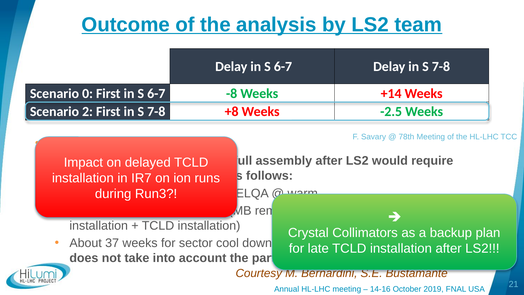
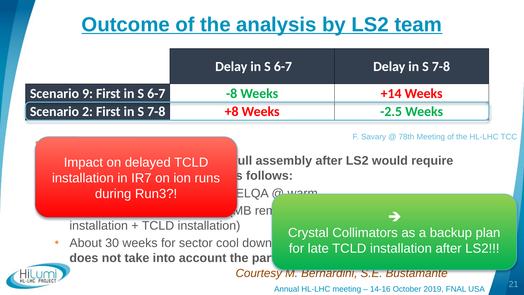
0: 0 -> 9
37: 37 -> 30
